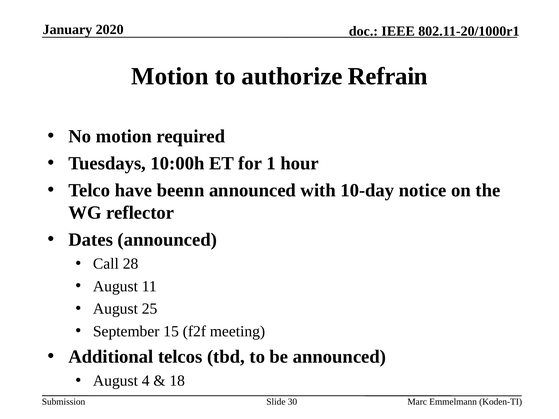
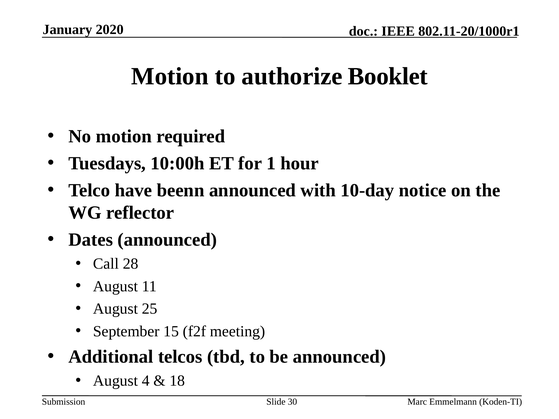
Refrain: Refrain -> Booklet
